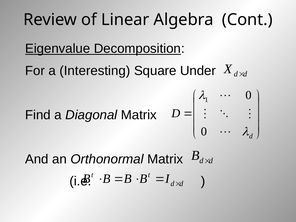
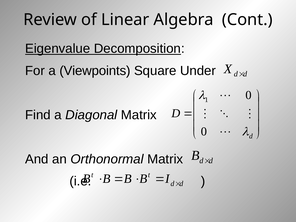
Interesting: Interesting -> Viewpoints
